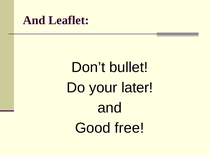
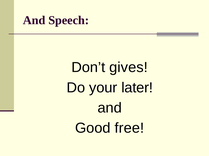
Leaflet: Leaflet -> Speech
bullet: bullet -> gives
